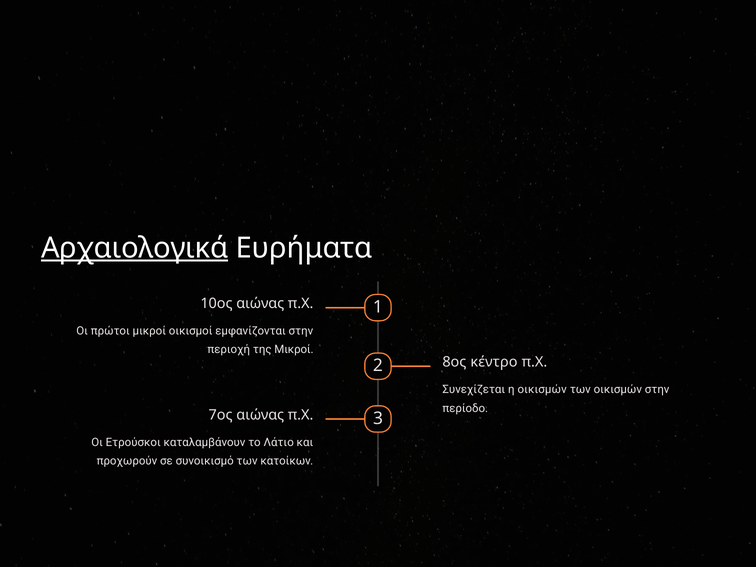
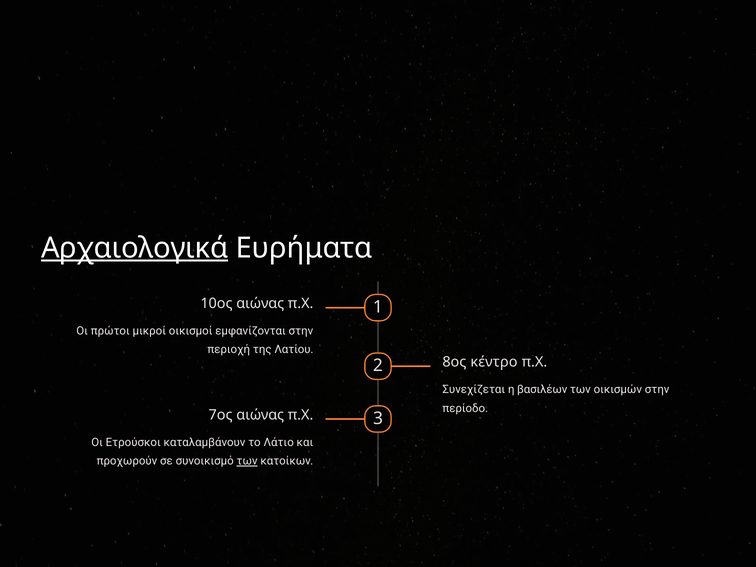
της Μικροί: Μικροί -> Λατίου
η οικισμών: οικισμών -> βασιλέων
των at (247, 461) underline: none -> present
